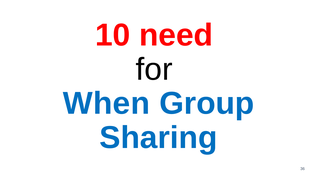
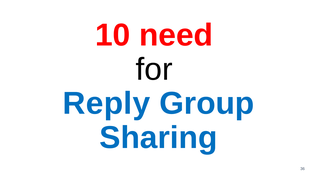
When: When -> Reply
